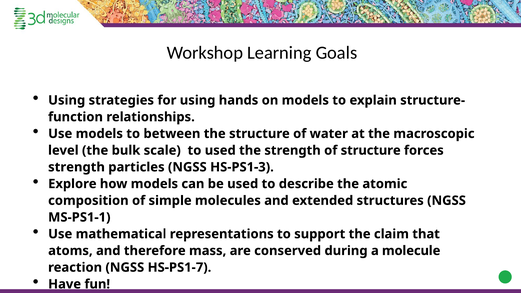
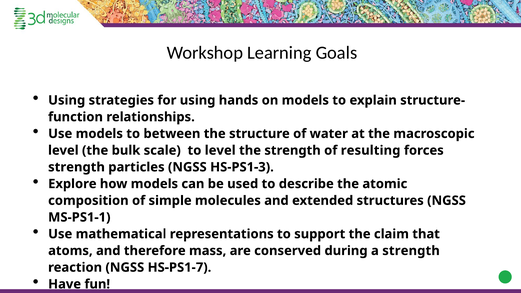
to used: used -> level
of structure: structure -> resulting
a molecule: molecule -> strength
